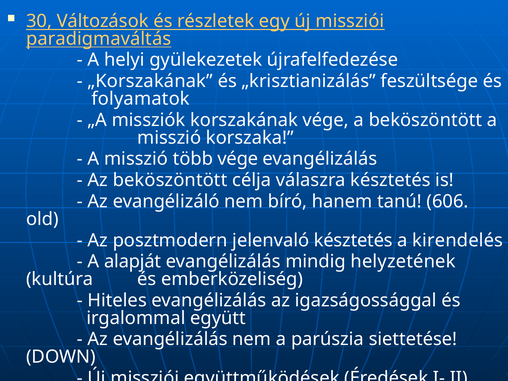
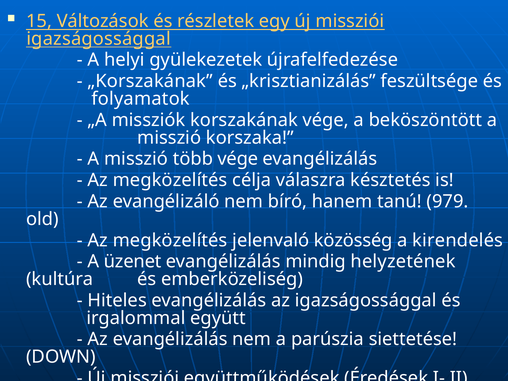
30: 30 -> 15
paradigmaváltás at (99, 39): paradigmaváltás -> igazságossággal
beköszöntött at (170, 180): beköszöntött -> megközelítés
606: 606 -> 979
posztmodern at (170, 240): posztmodern -> megközelítés
jelenvaló késztetés: késztetés -> közösség
alapját: alapját -> üzenet
